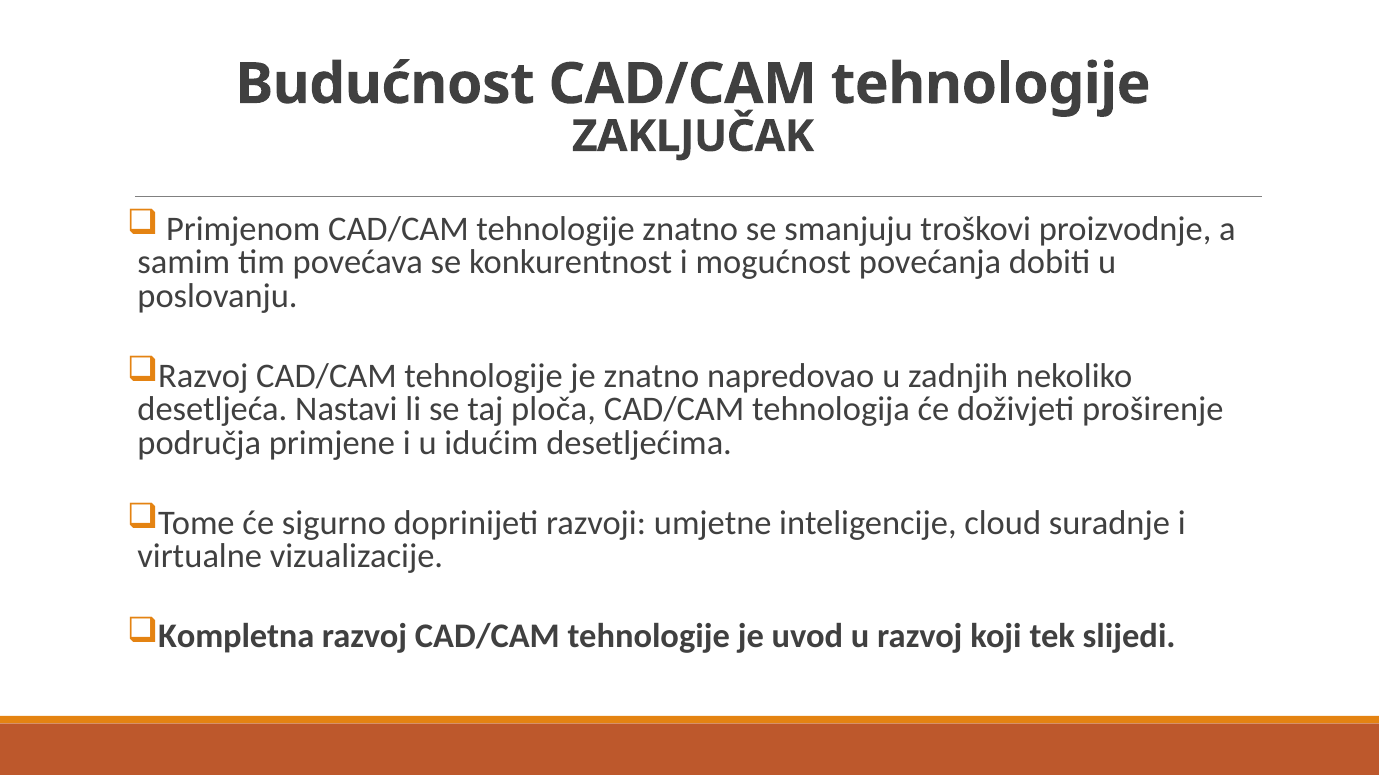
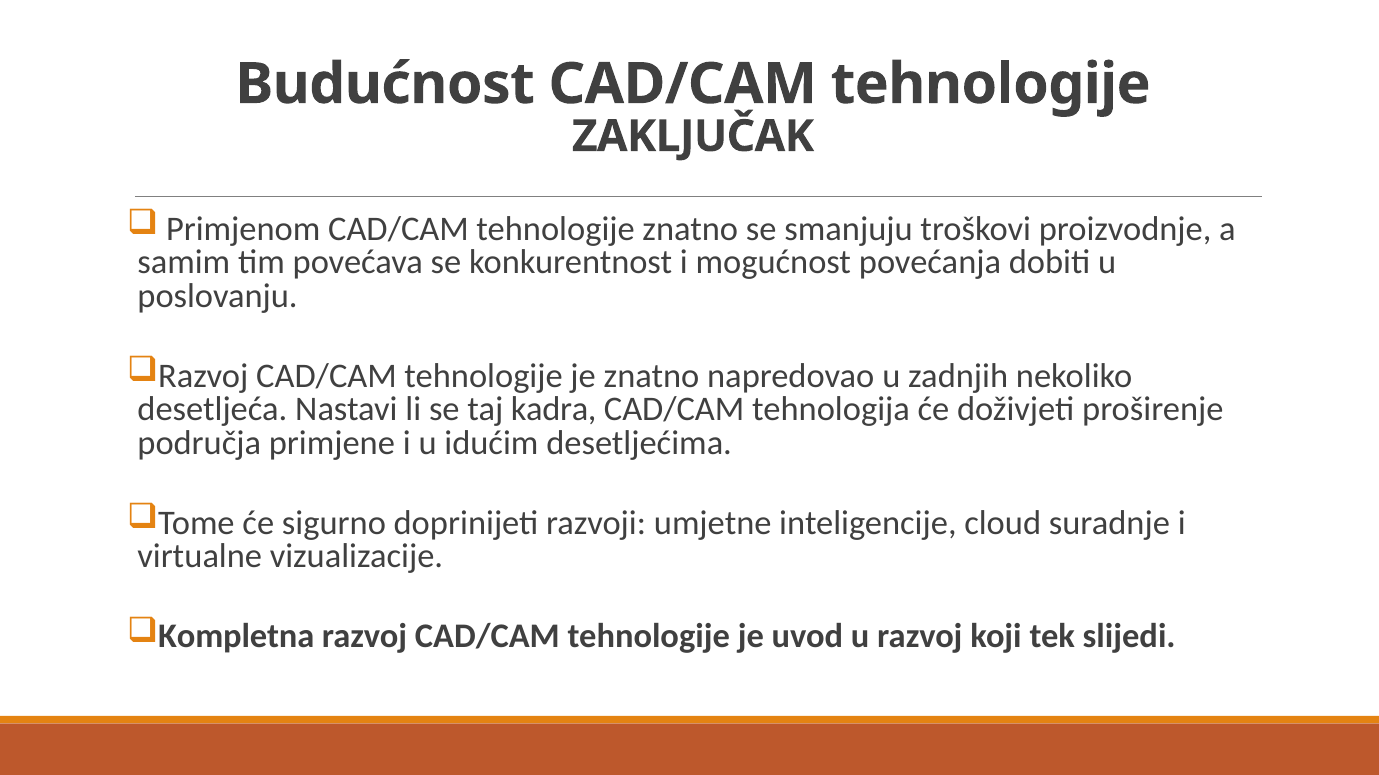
ploča: ploča -> kadra
